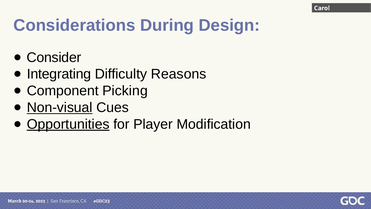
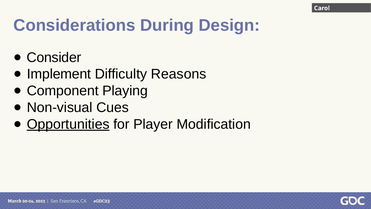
Integrating: Integrating -> Implement
Picking: Picking -> Playing
Non-visual underline: present -> none
